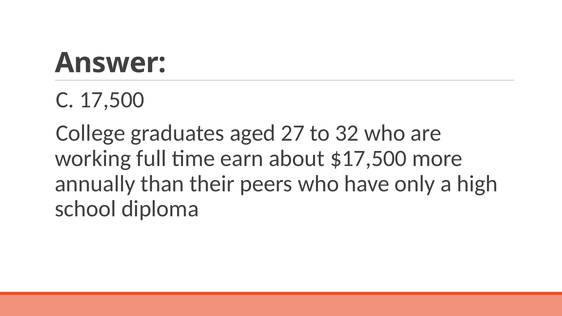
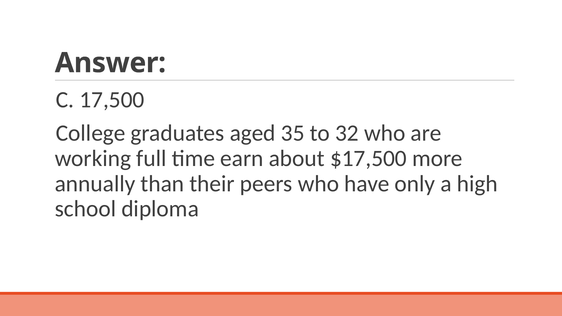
27: 27 -> 35
